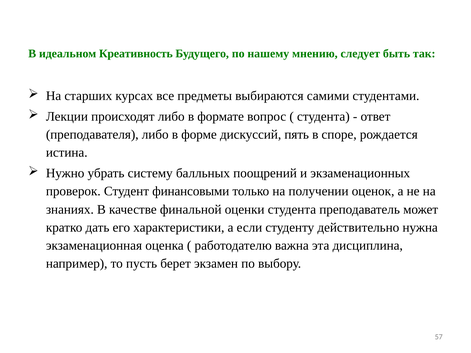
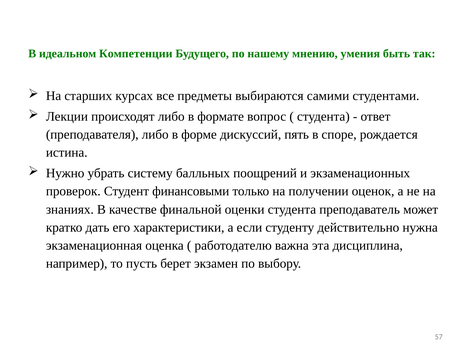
Креативность: Креативность -> Компетенции
следует: следует -> умения
